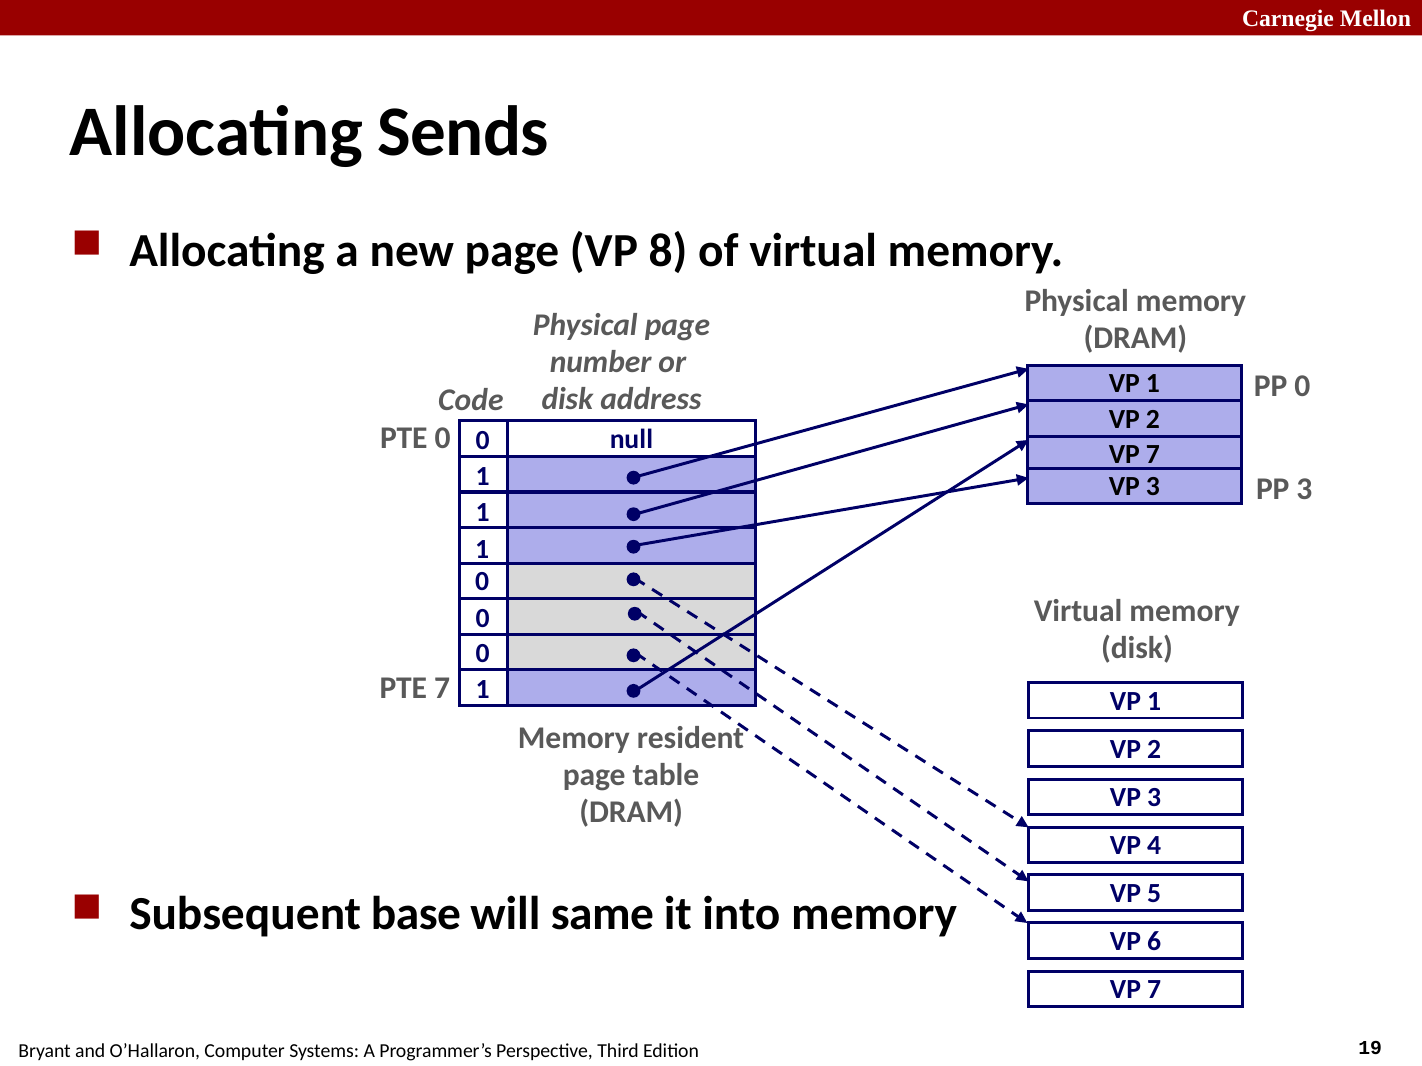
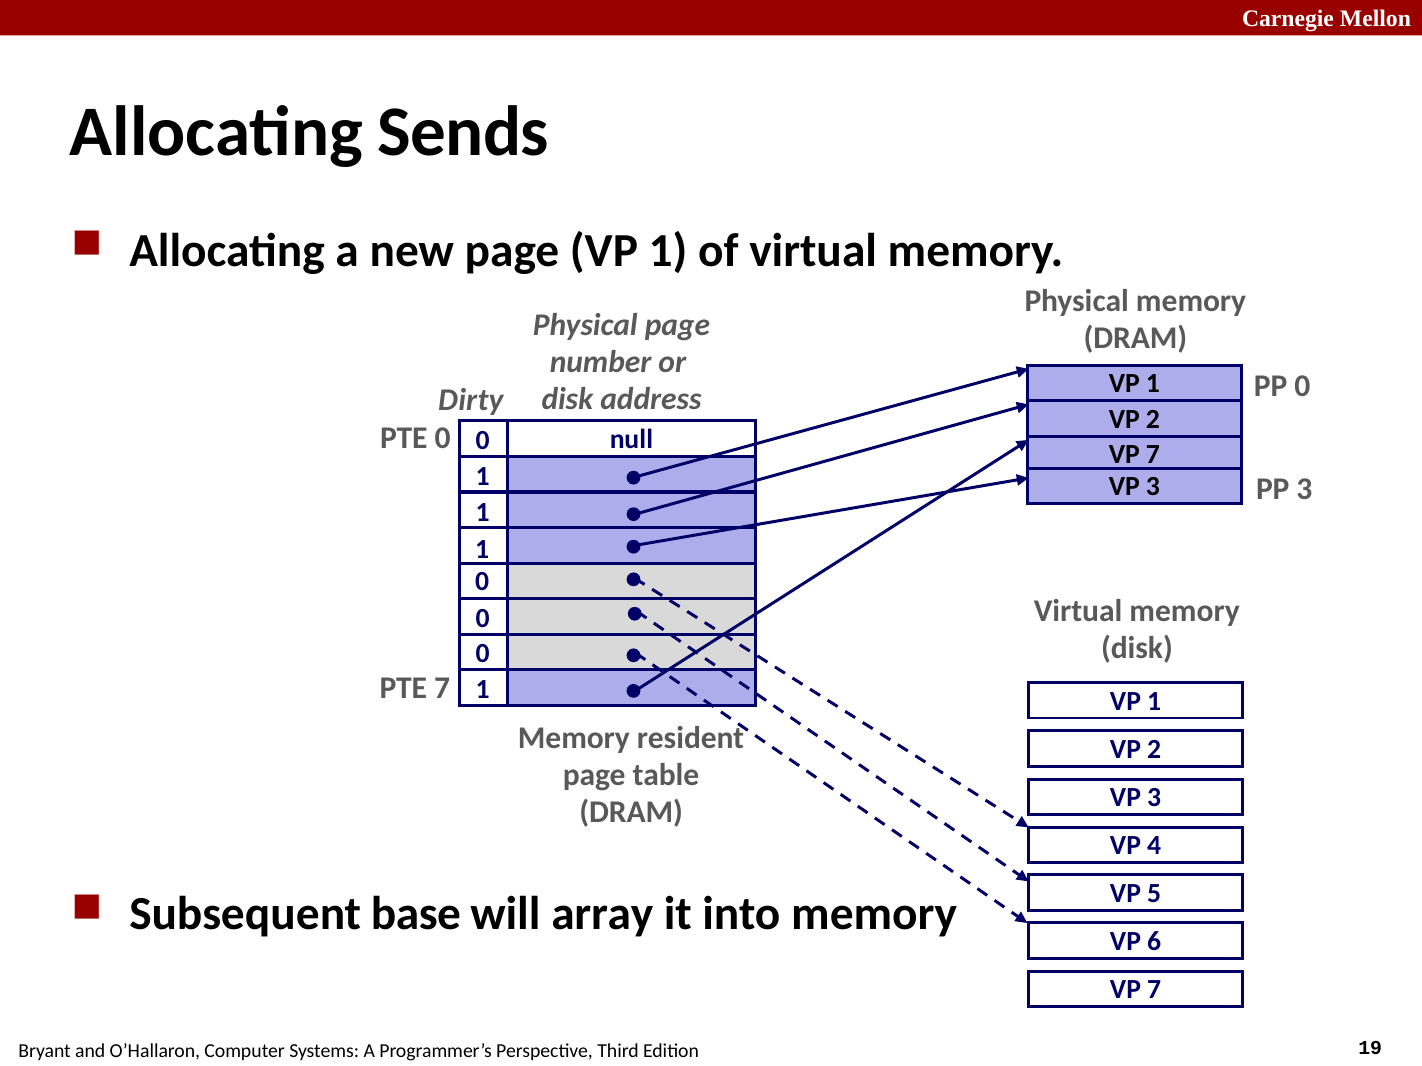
page VP 8: 8 -> 1
Code: Code -> Dirty
same: same -> array
